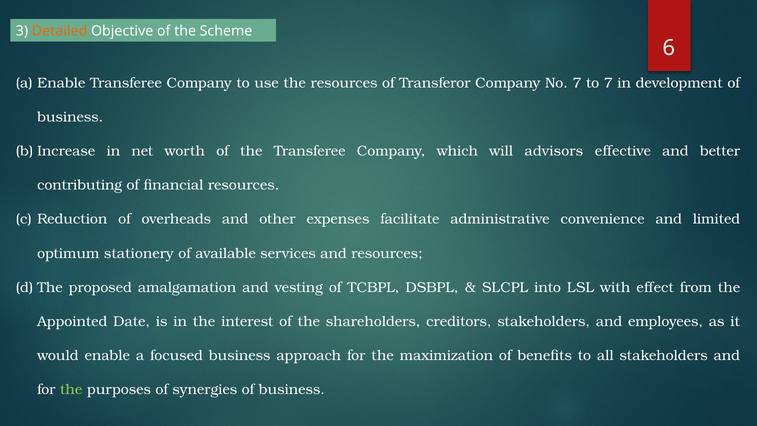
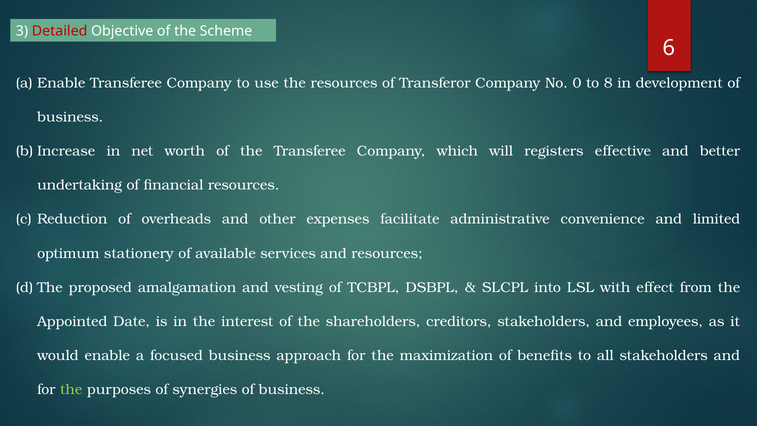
Detailed colour: orange -> red
No 7: 7 -> 0
to 7: 7 -> 8
advisors: advisors -> registers
contributing: contributing -> undertaking
